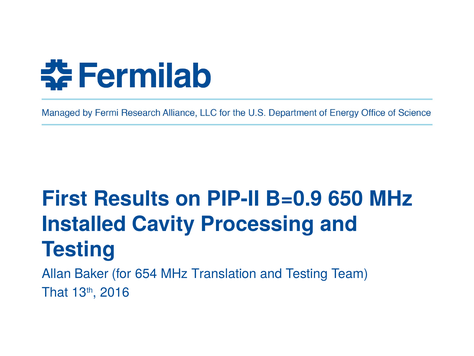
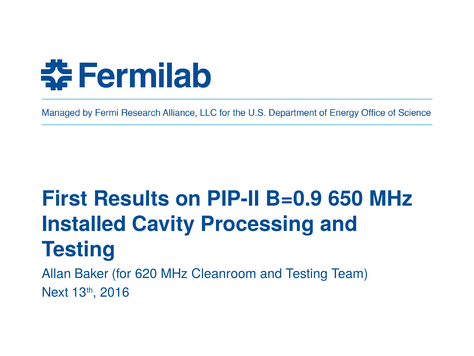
654: 654 -> 620
Translation: Translation -> Cleanroom
That: That -> Next
